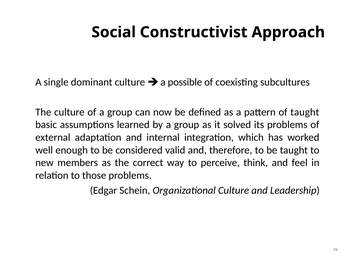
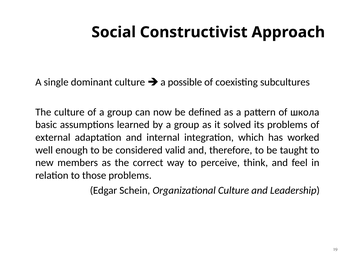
of taught: taught -> школа
